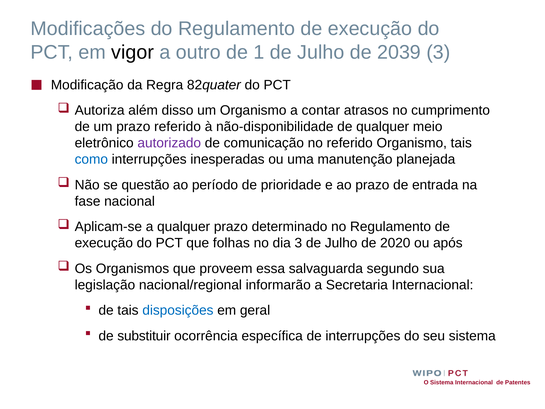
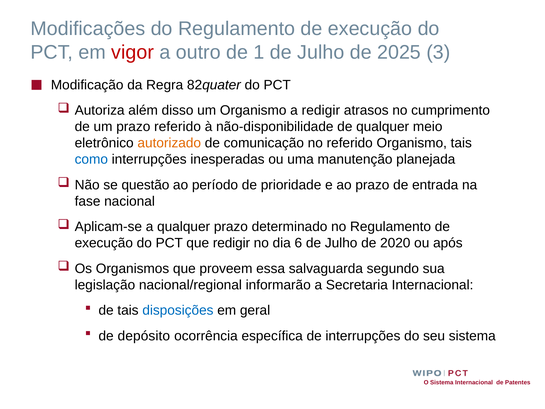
vigor colour: black -> red
2039: 2039 -> 2025
a contar: contar -> redigir
autorizado colour: purple -> orange
que folhas: folhas -> redigir
dia 3: 3 -> 6
substituir: substituir -> depósito
